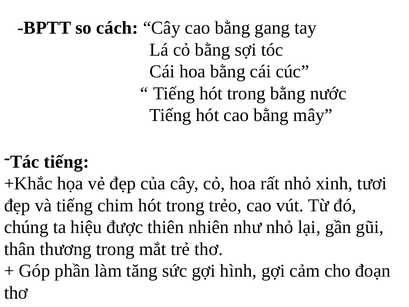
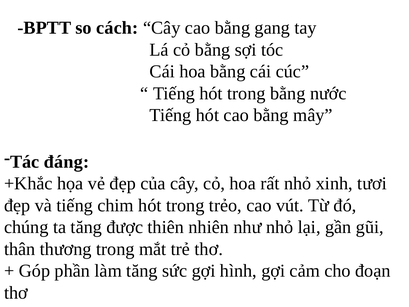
Tác tiếng: tiếng -> đáng
ta hiệu: hiệu -> tăng
